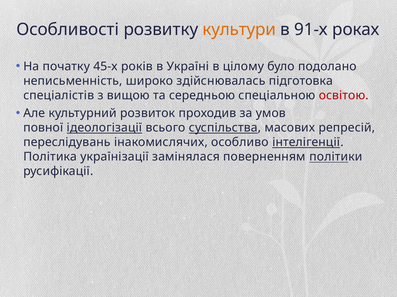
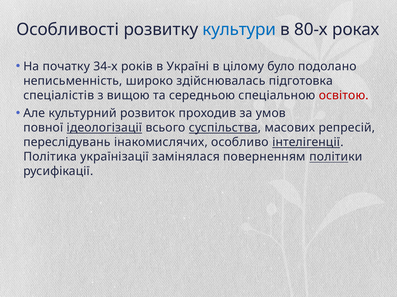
культури colour: orange -> blue
91-х: 91-х -> 80-х
45-х: 45-х -> 34-х
